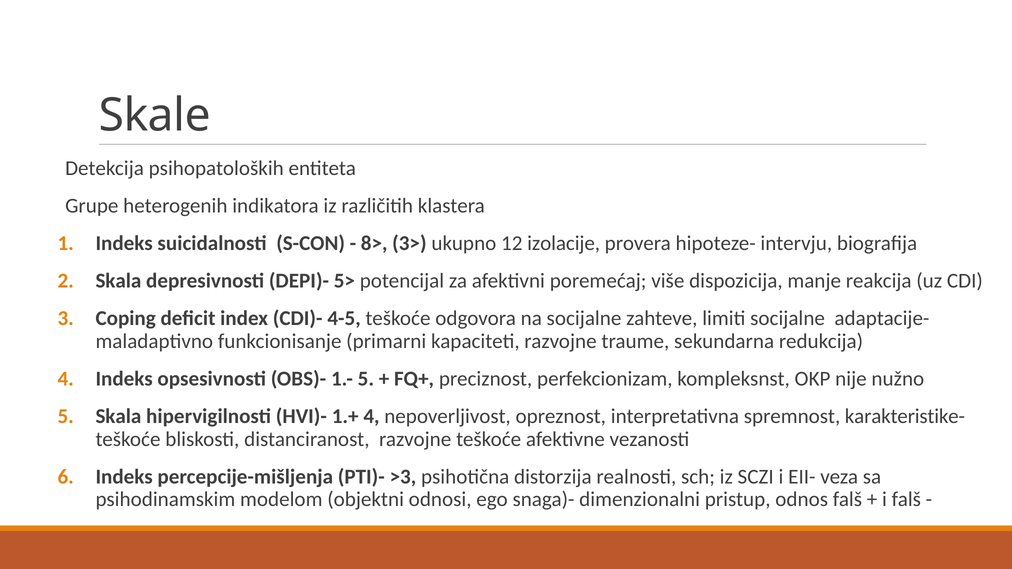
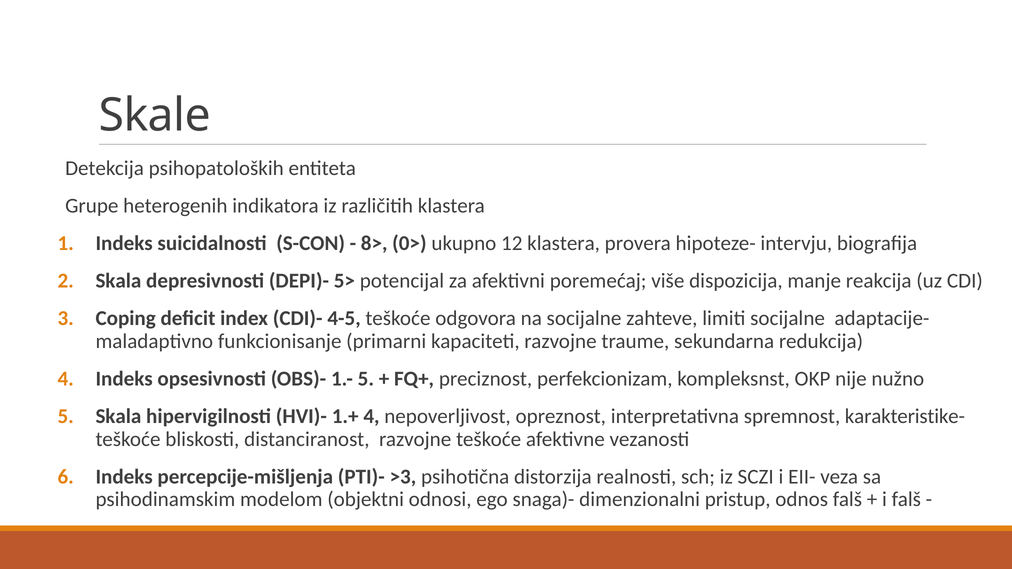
3>: 3> -> 0>
12 izolacije: izolacije -> klastera
